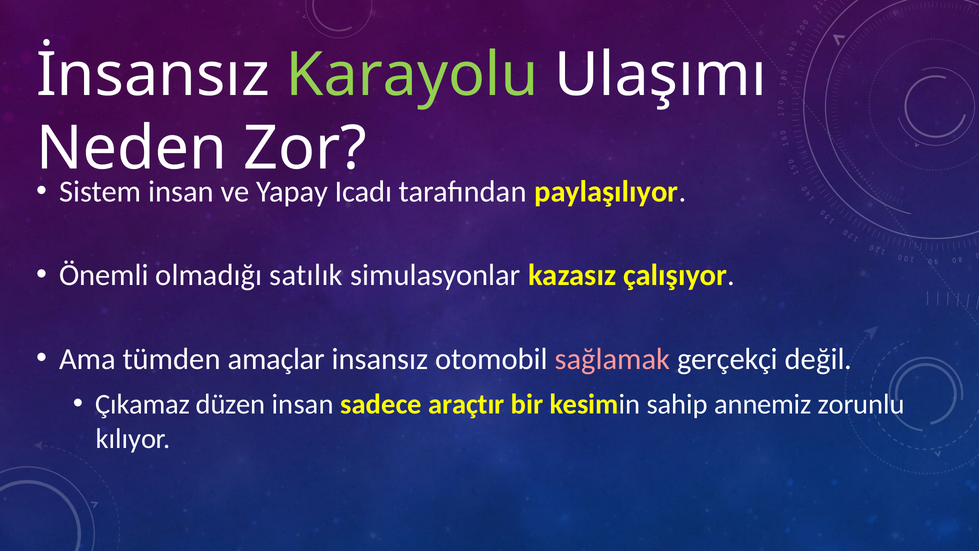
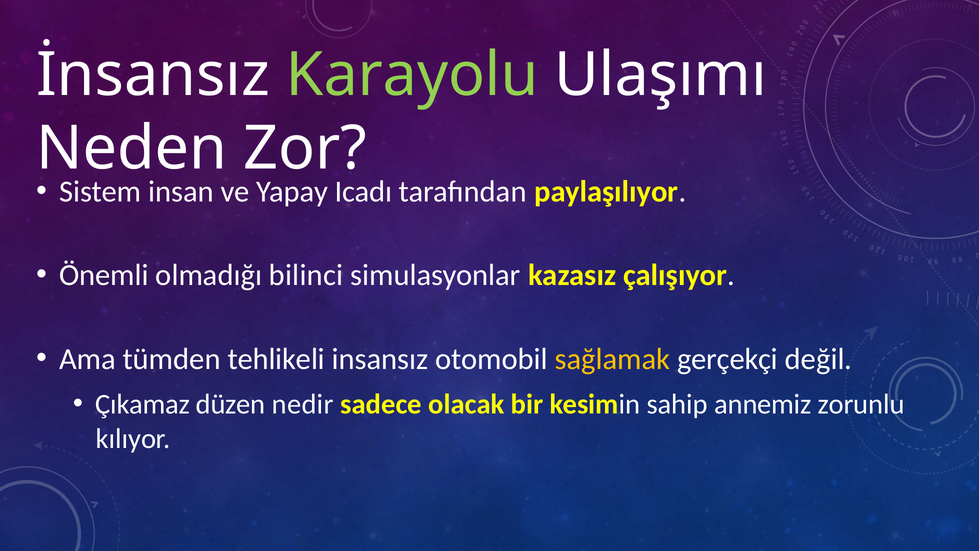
satılık: satılık -> bilinci
amaçlar: amaçlar -> tehlikeli
sağlamak colour: pink -> yellow
düzen insan: insan -> nedir
araçtır: araçtır -> olacak
